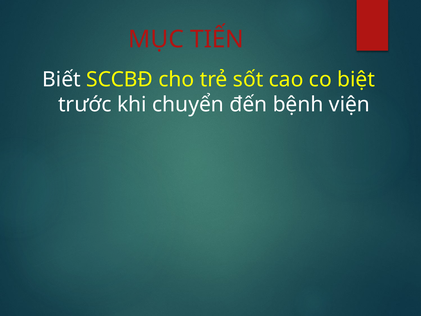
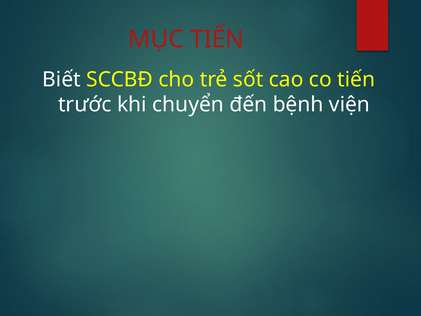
co biệt: biệt -> tiến
